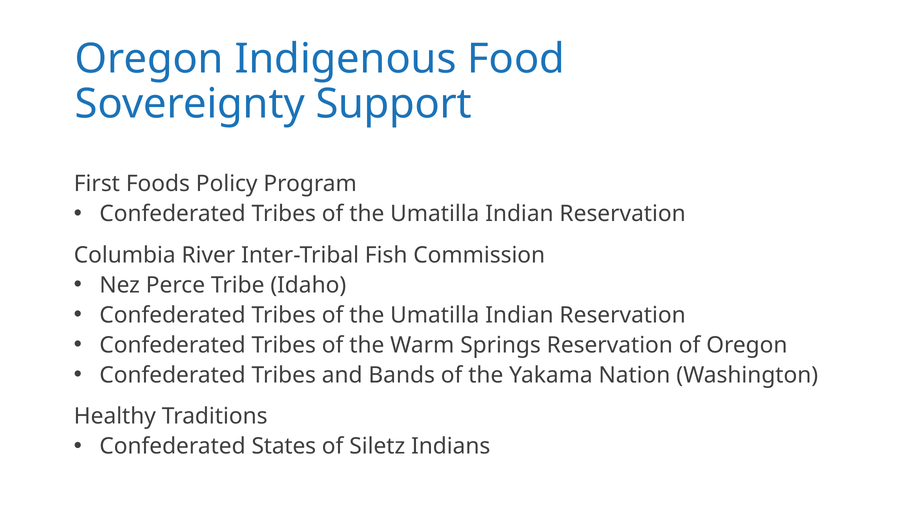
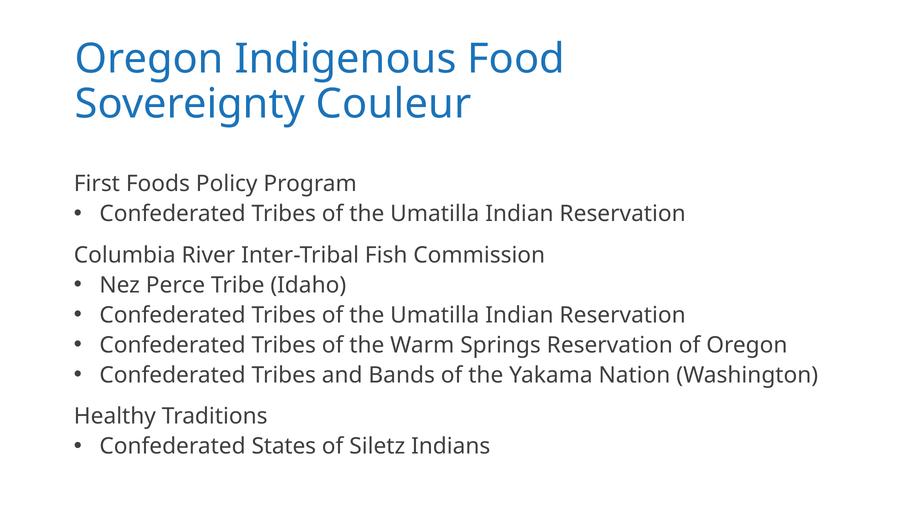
Support: Support -> Couleur
